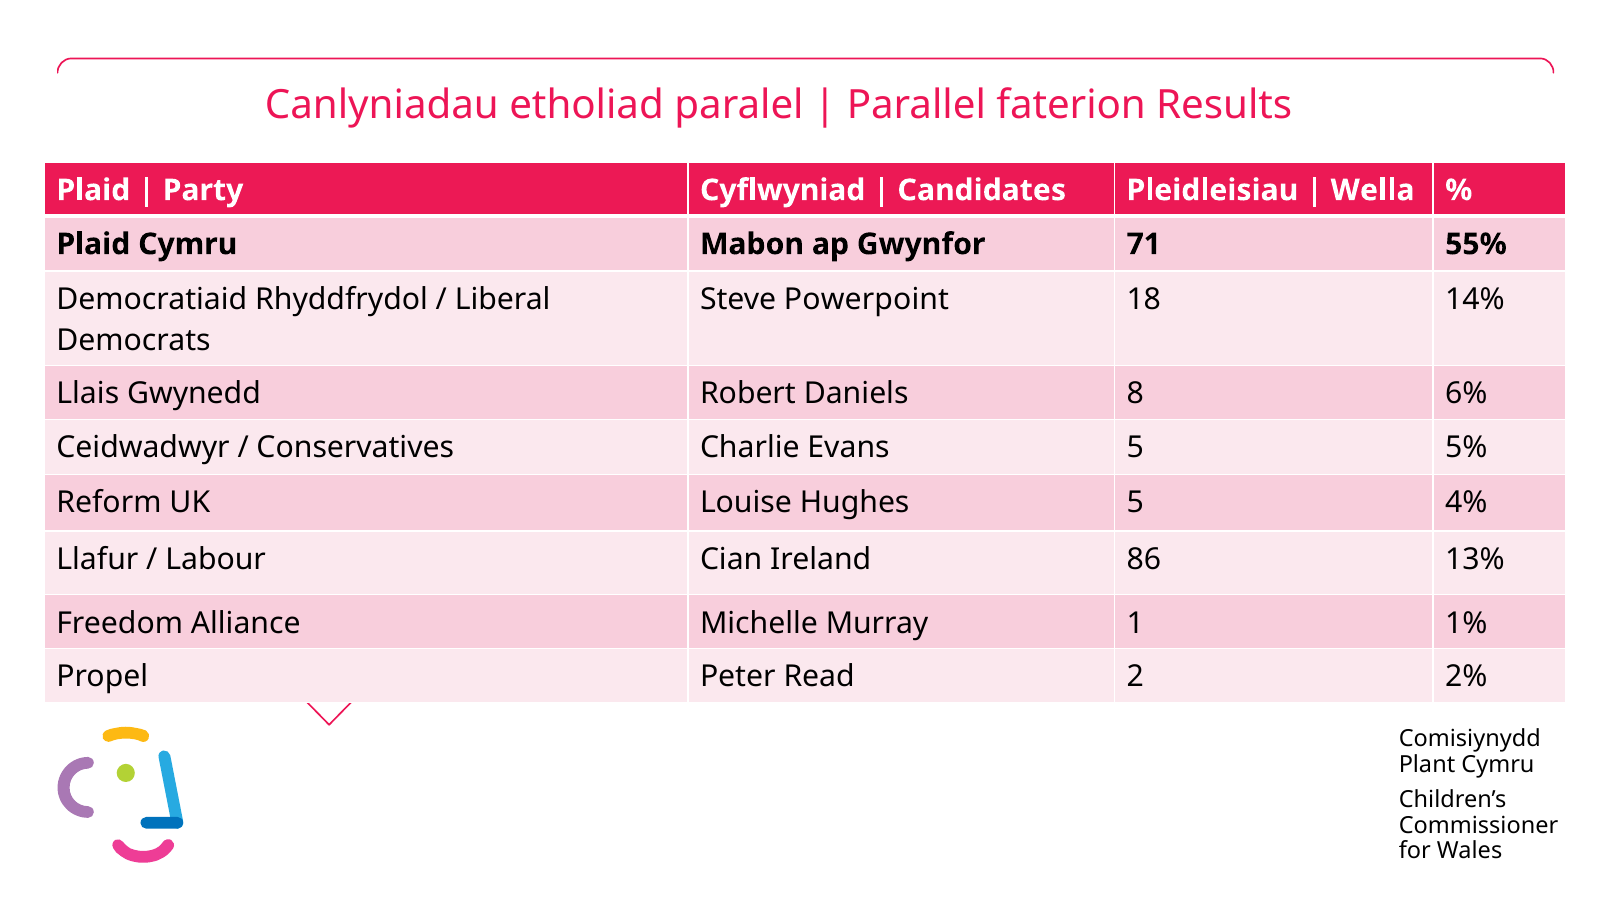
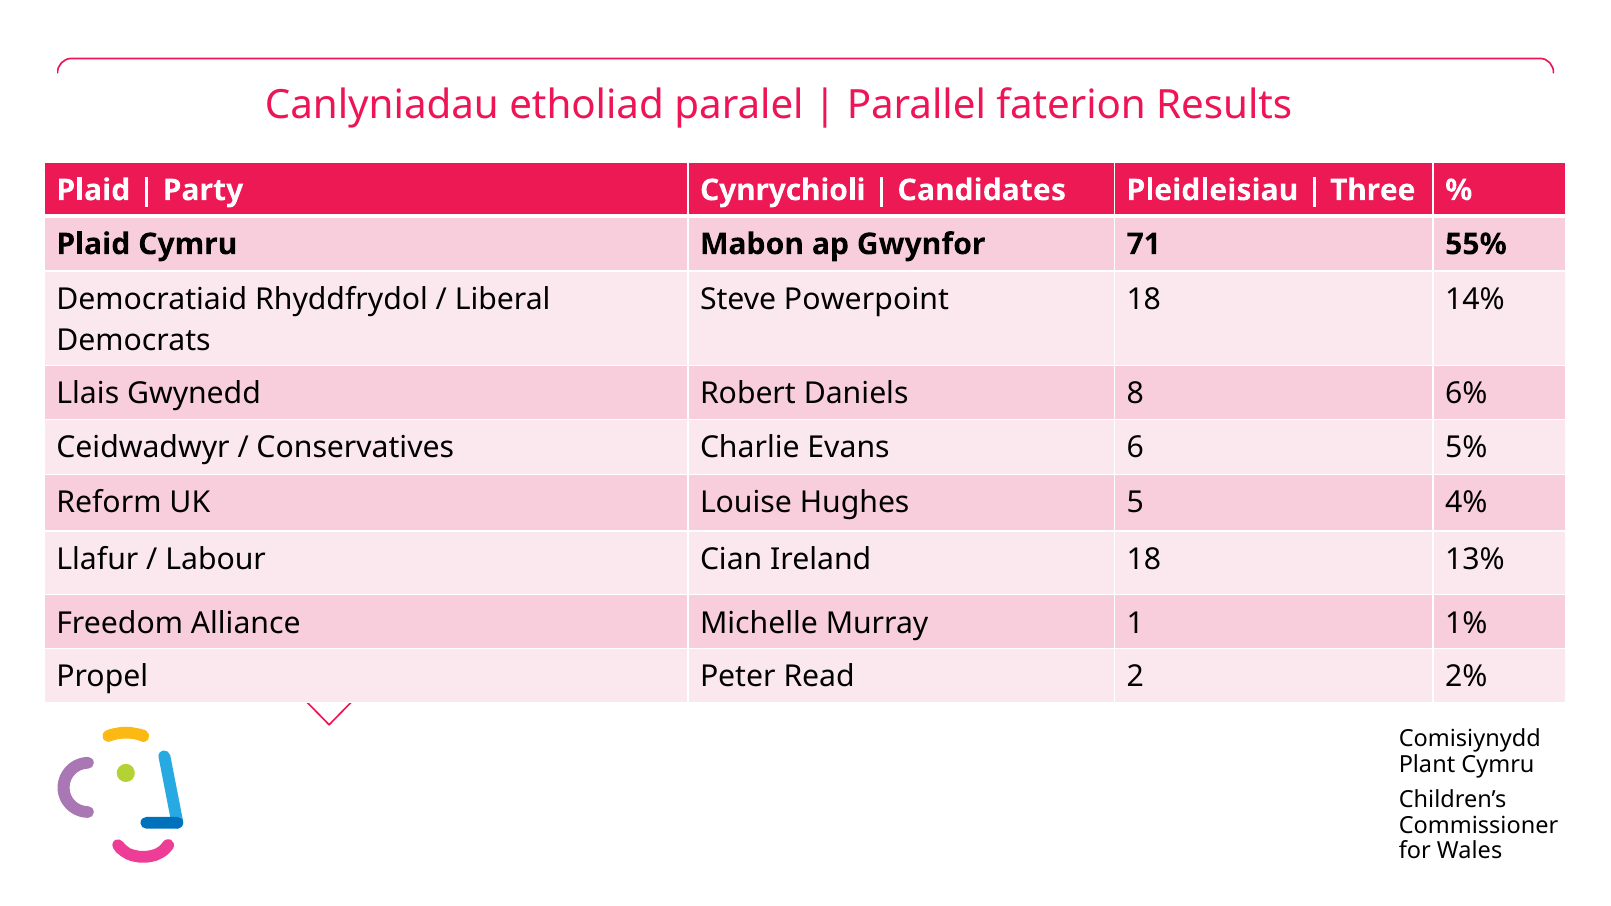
Cyflwyniad: Cyflwyniad -> Cynrychioli
Wella: Wella -> Three
Evans 5: 5 -> 6
Ireland 86: 86 -> 18
